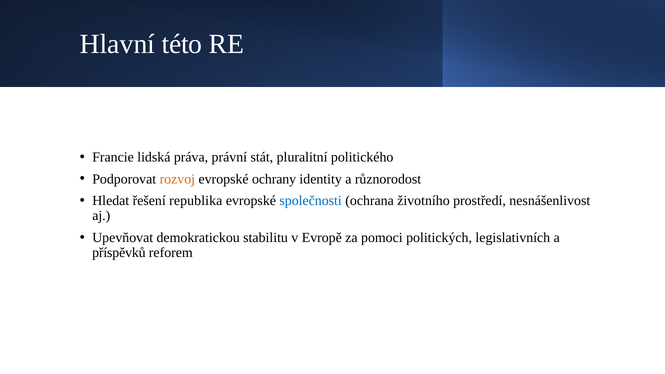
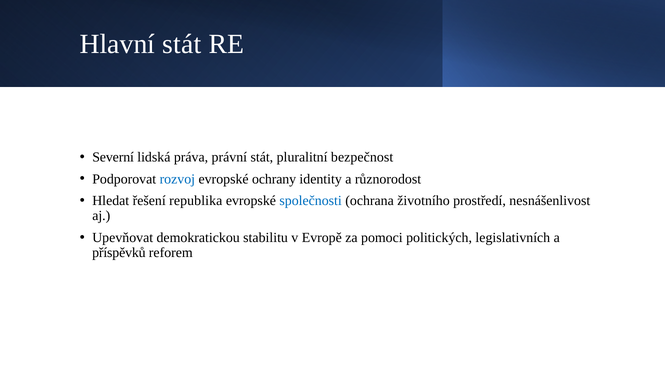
Hlavní této: této -> stát
Francie: Francie -> Severní
politického: politického -> bezpečnost
rozvoj colour: orange -> blue
